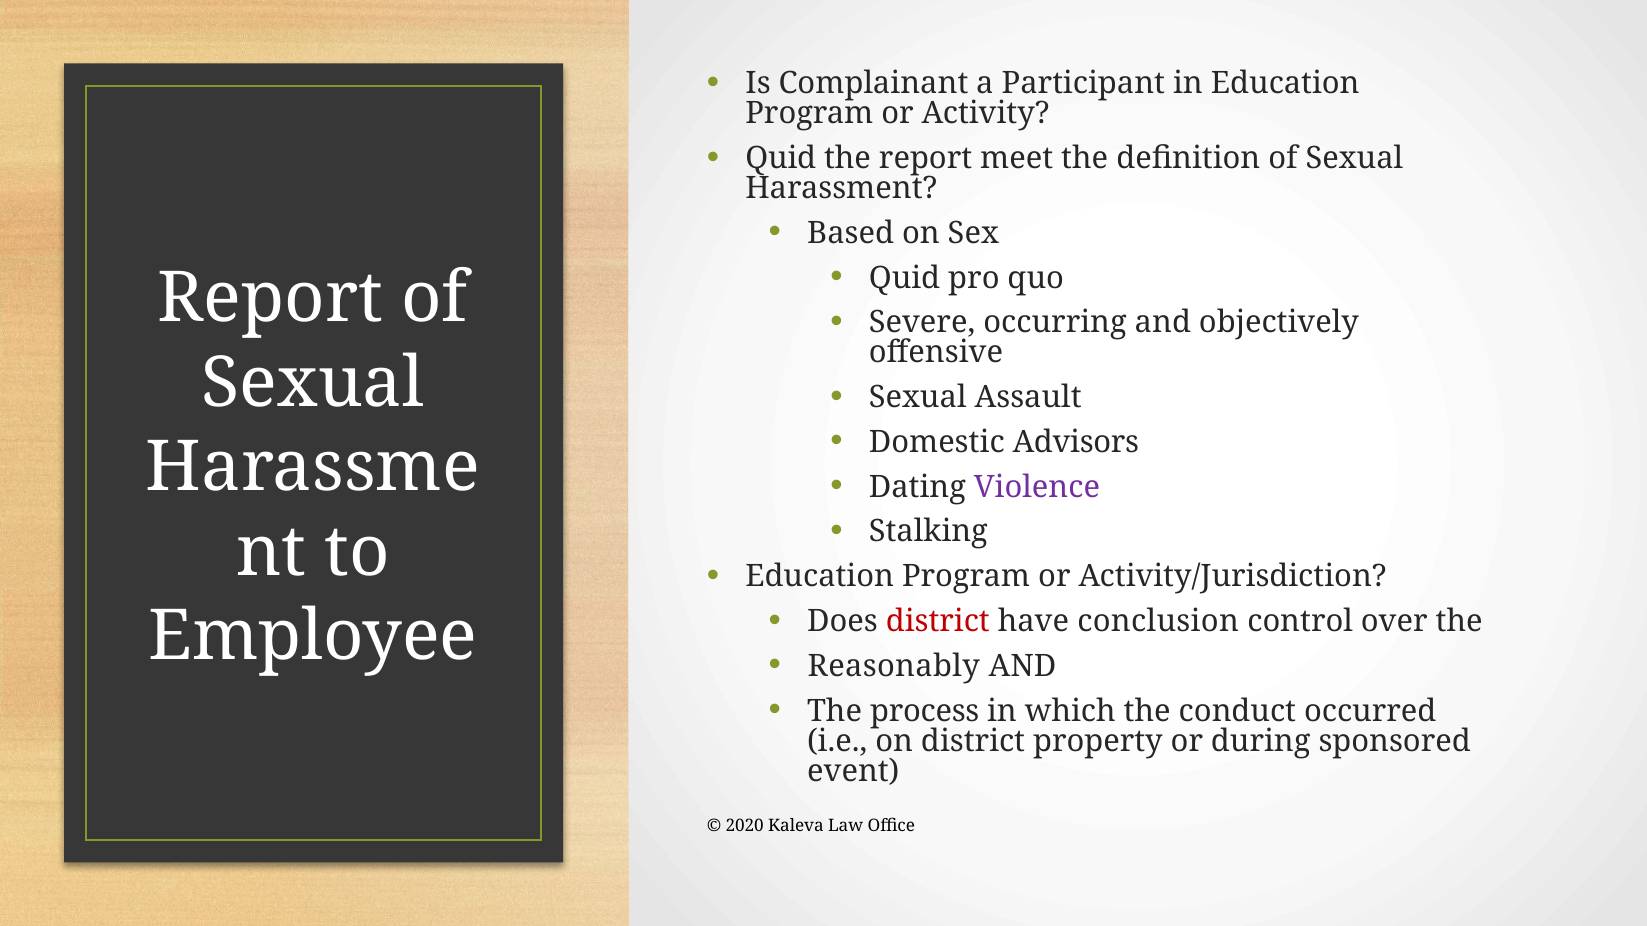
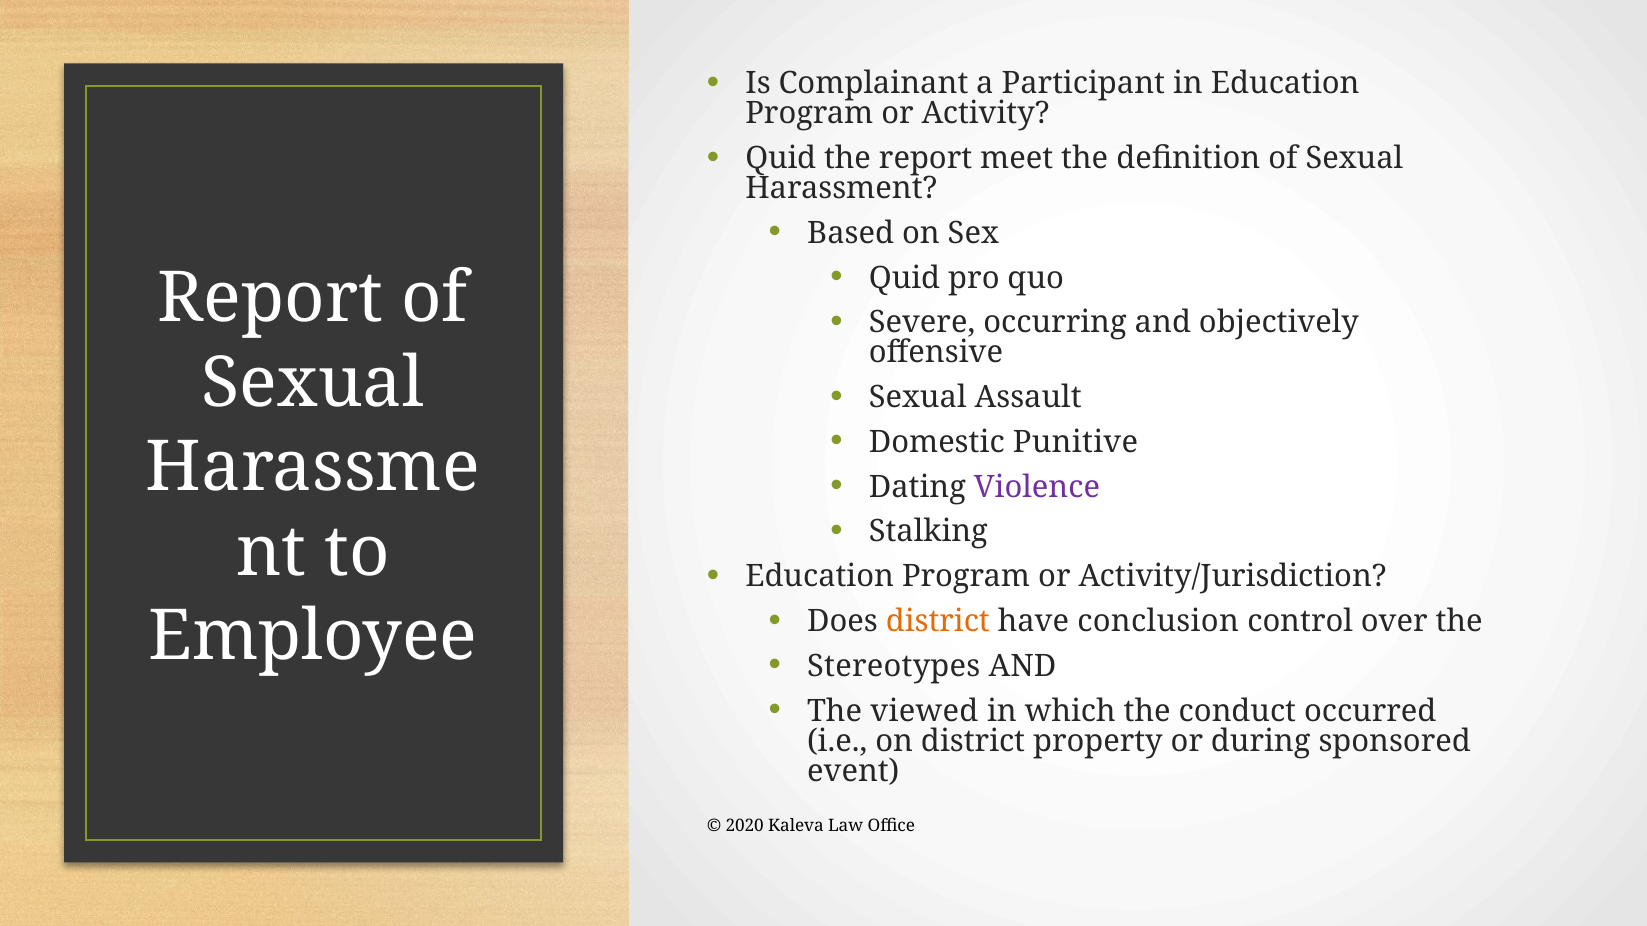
Advisors: Advisors -> Punitive
district at (938, 622) colour: red -> orange
Reasonably: Reasonably -> Stereotypes
process: process -> viewed
